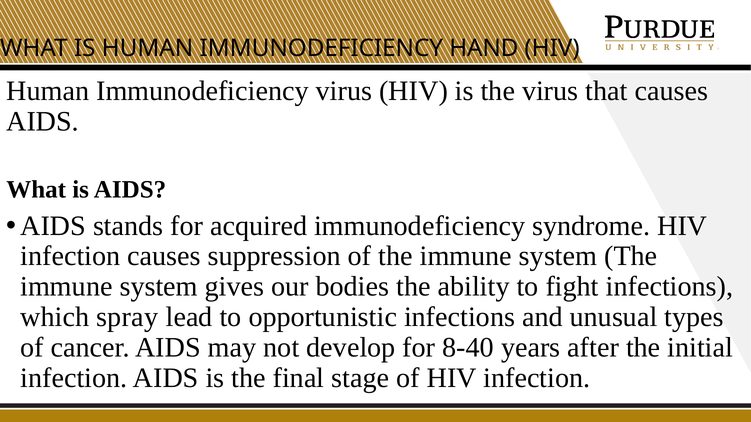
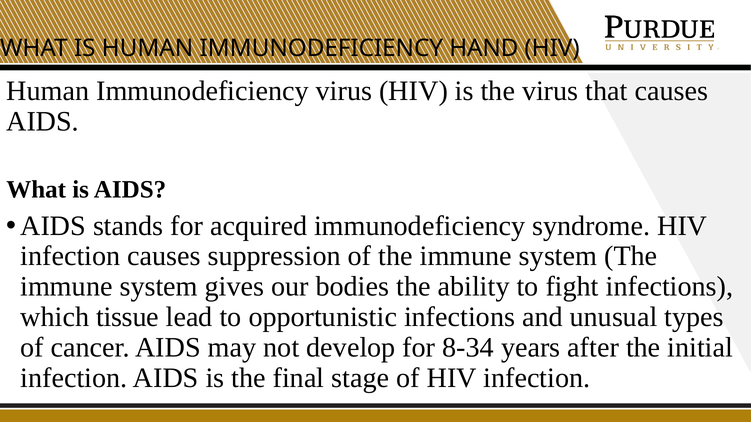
spray: spray -> tissue
8-40: 8-40 -> 8-34
